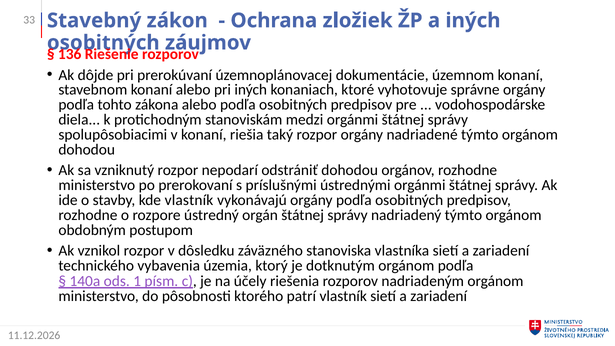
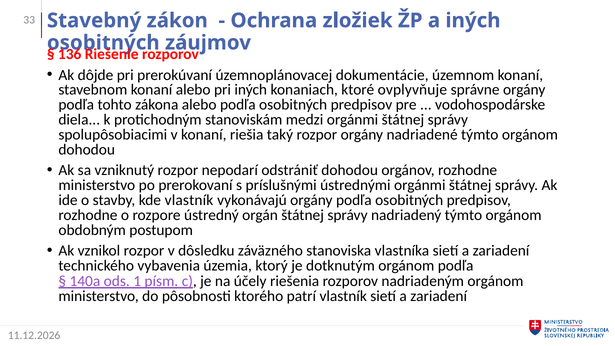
vyhotovuje: vyhotovuje -> ovplyvňuje
